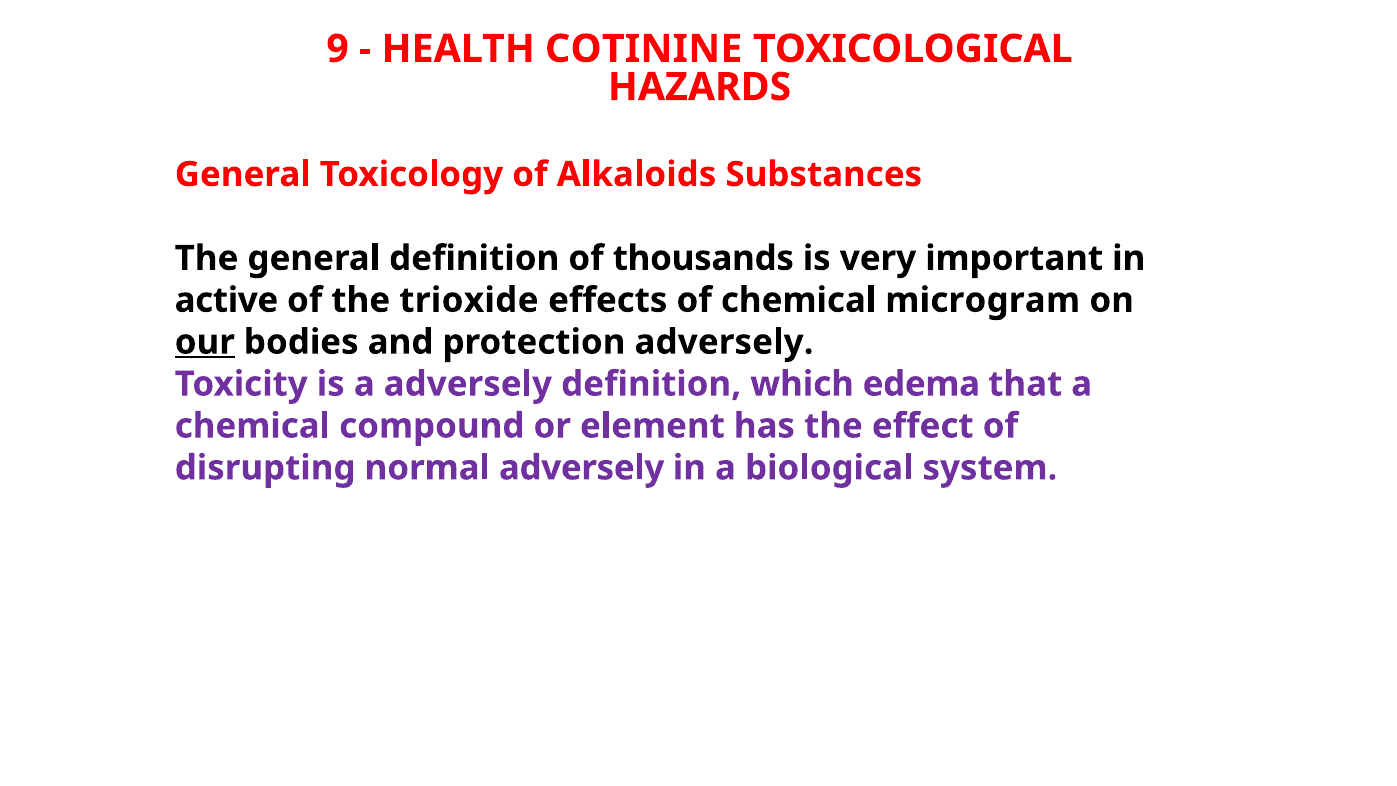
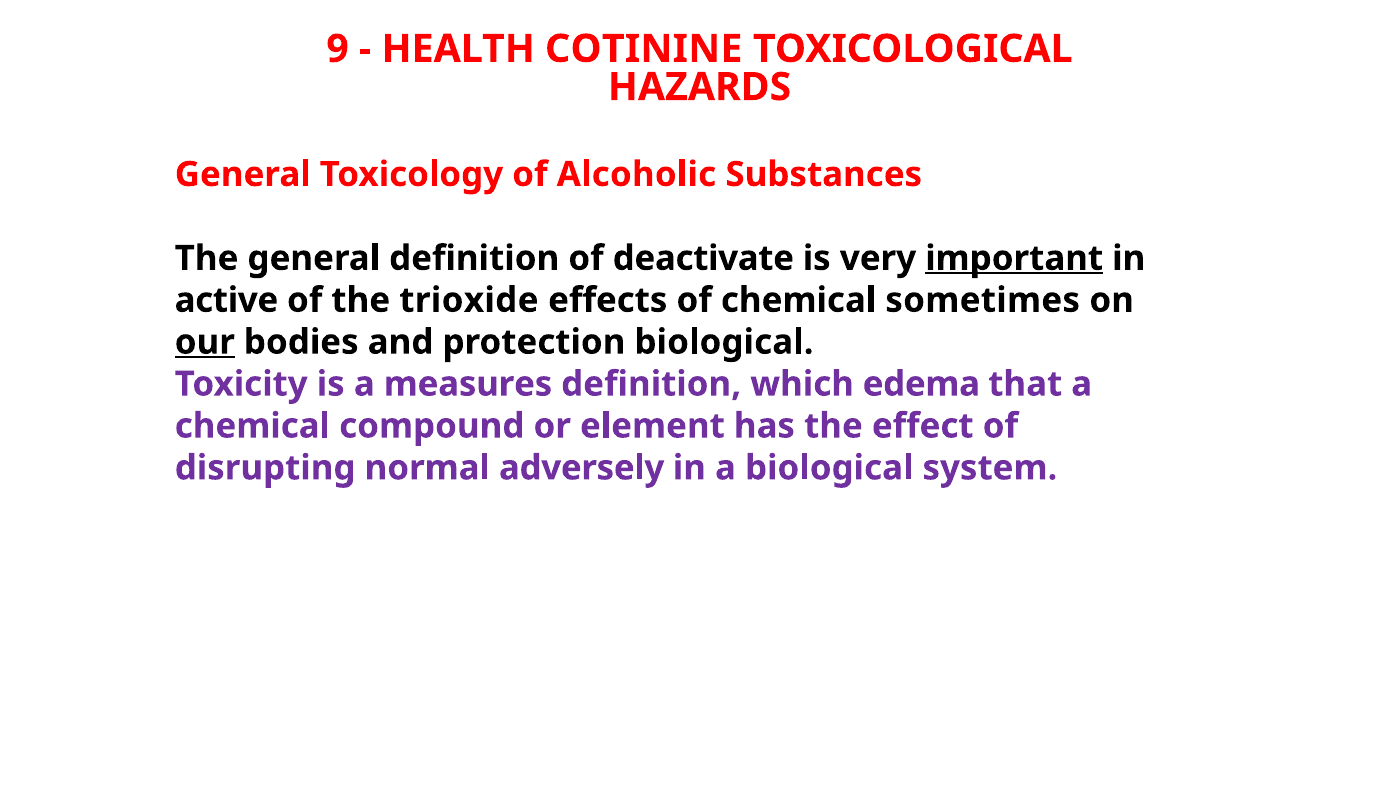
Alkaloids: Alkaloids -> Alcoholic
thousands: thousands -> deactivate
important underline: none -> present
microgram: microgram -> sometimes
protection adversely: adversely -> biological
a adversely: adversely -> measures
